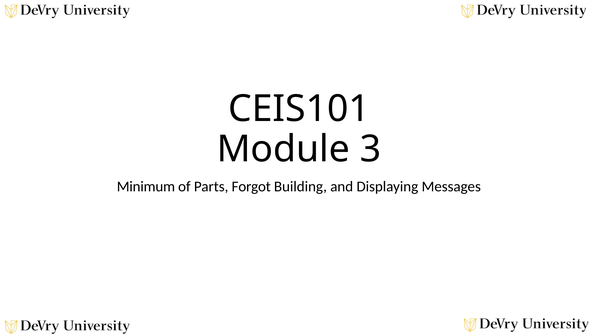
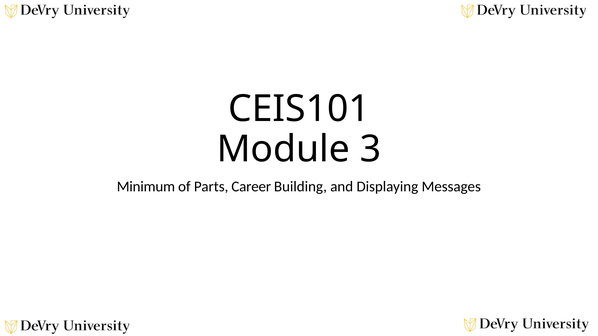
Forgot: Forgot -> Career
